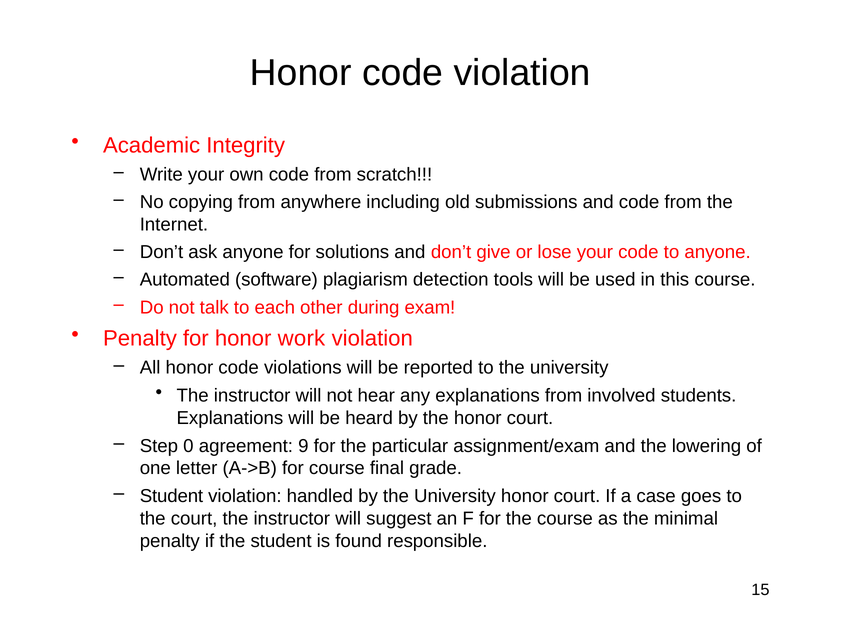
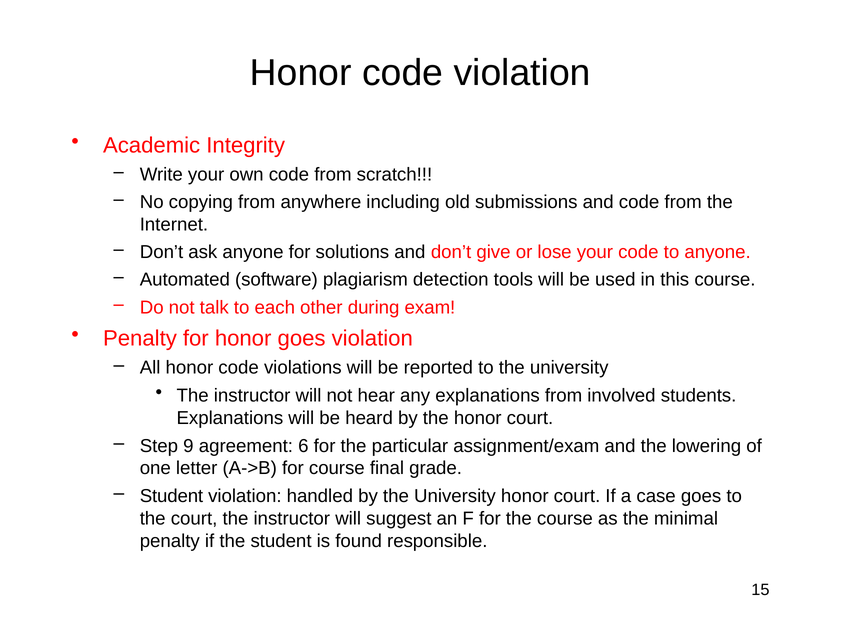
honor work: work -> goes
0: 0 -> 9
9: 9 -> 6
